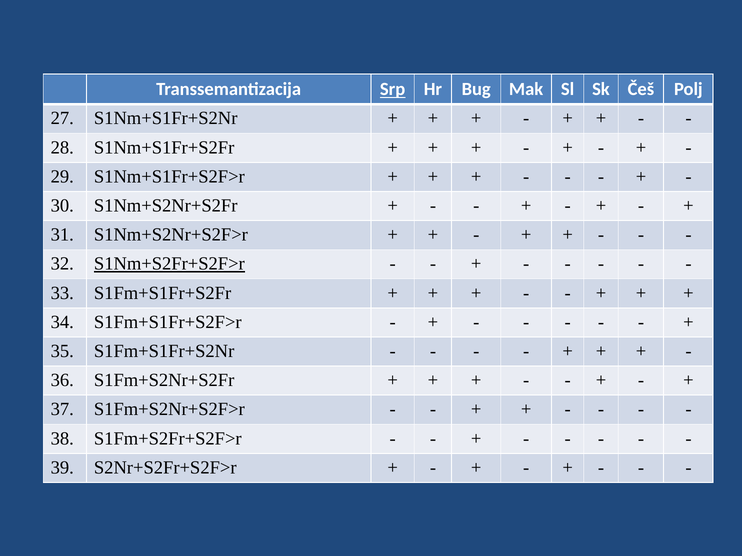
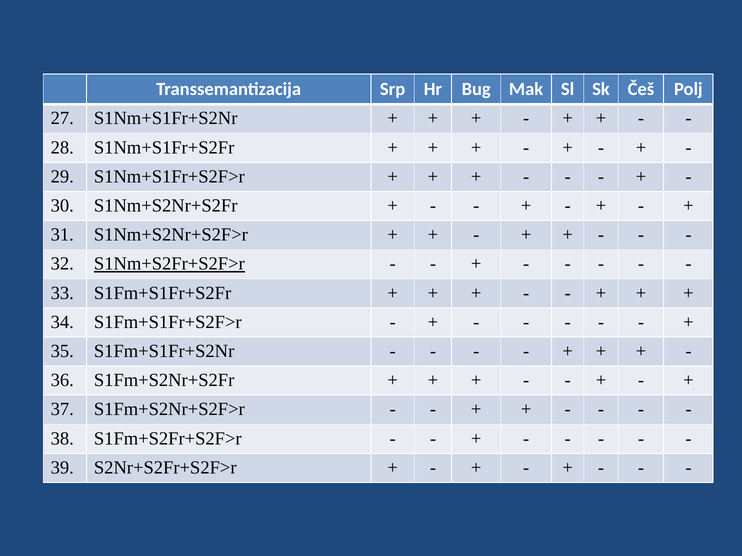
Srp underline: present -> none
